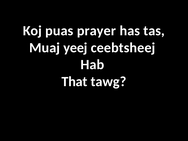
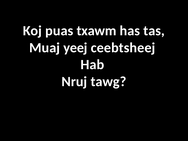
prayer: prayer -> txawm
That: That -> Nruj
